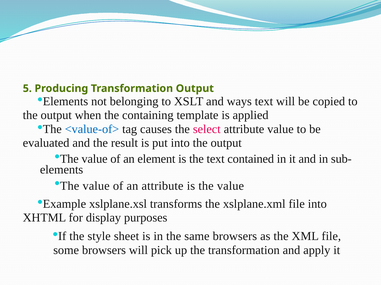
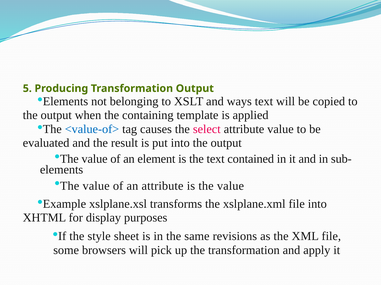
same browsers: browsers -> revisions
